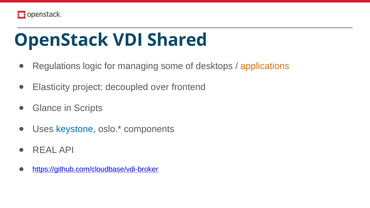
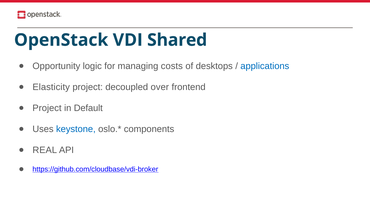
Regulations: Regulations -> Opportunity
some: some -> costs
applications colour: orange -> blue
Glance at (47, 108): Glance -> Project
Scripts: Scripts -> Default
